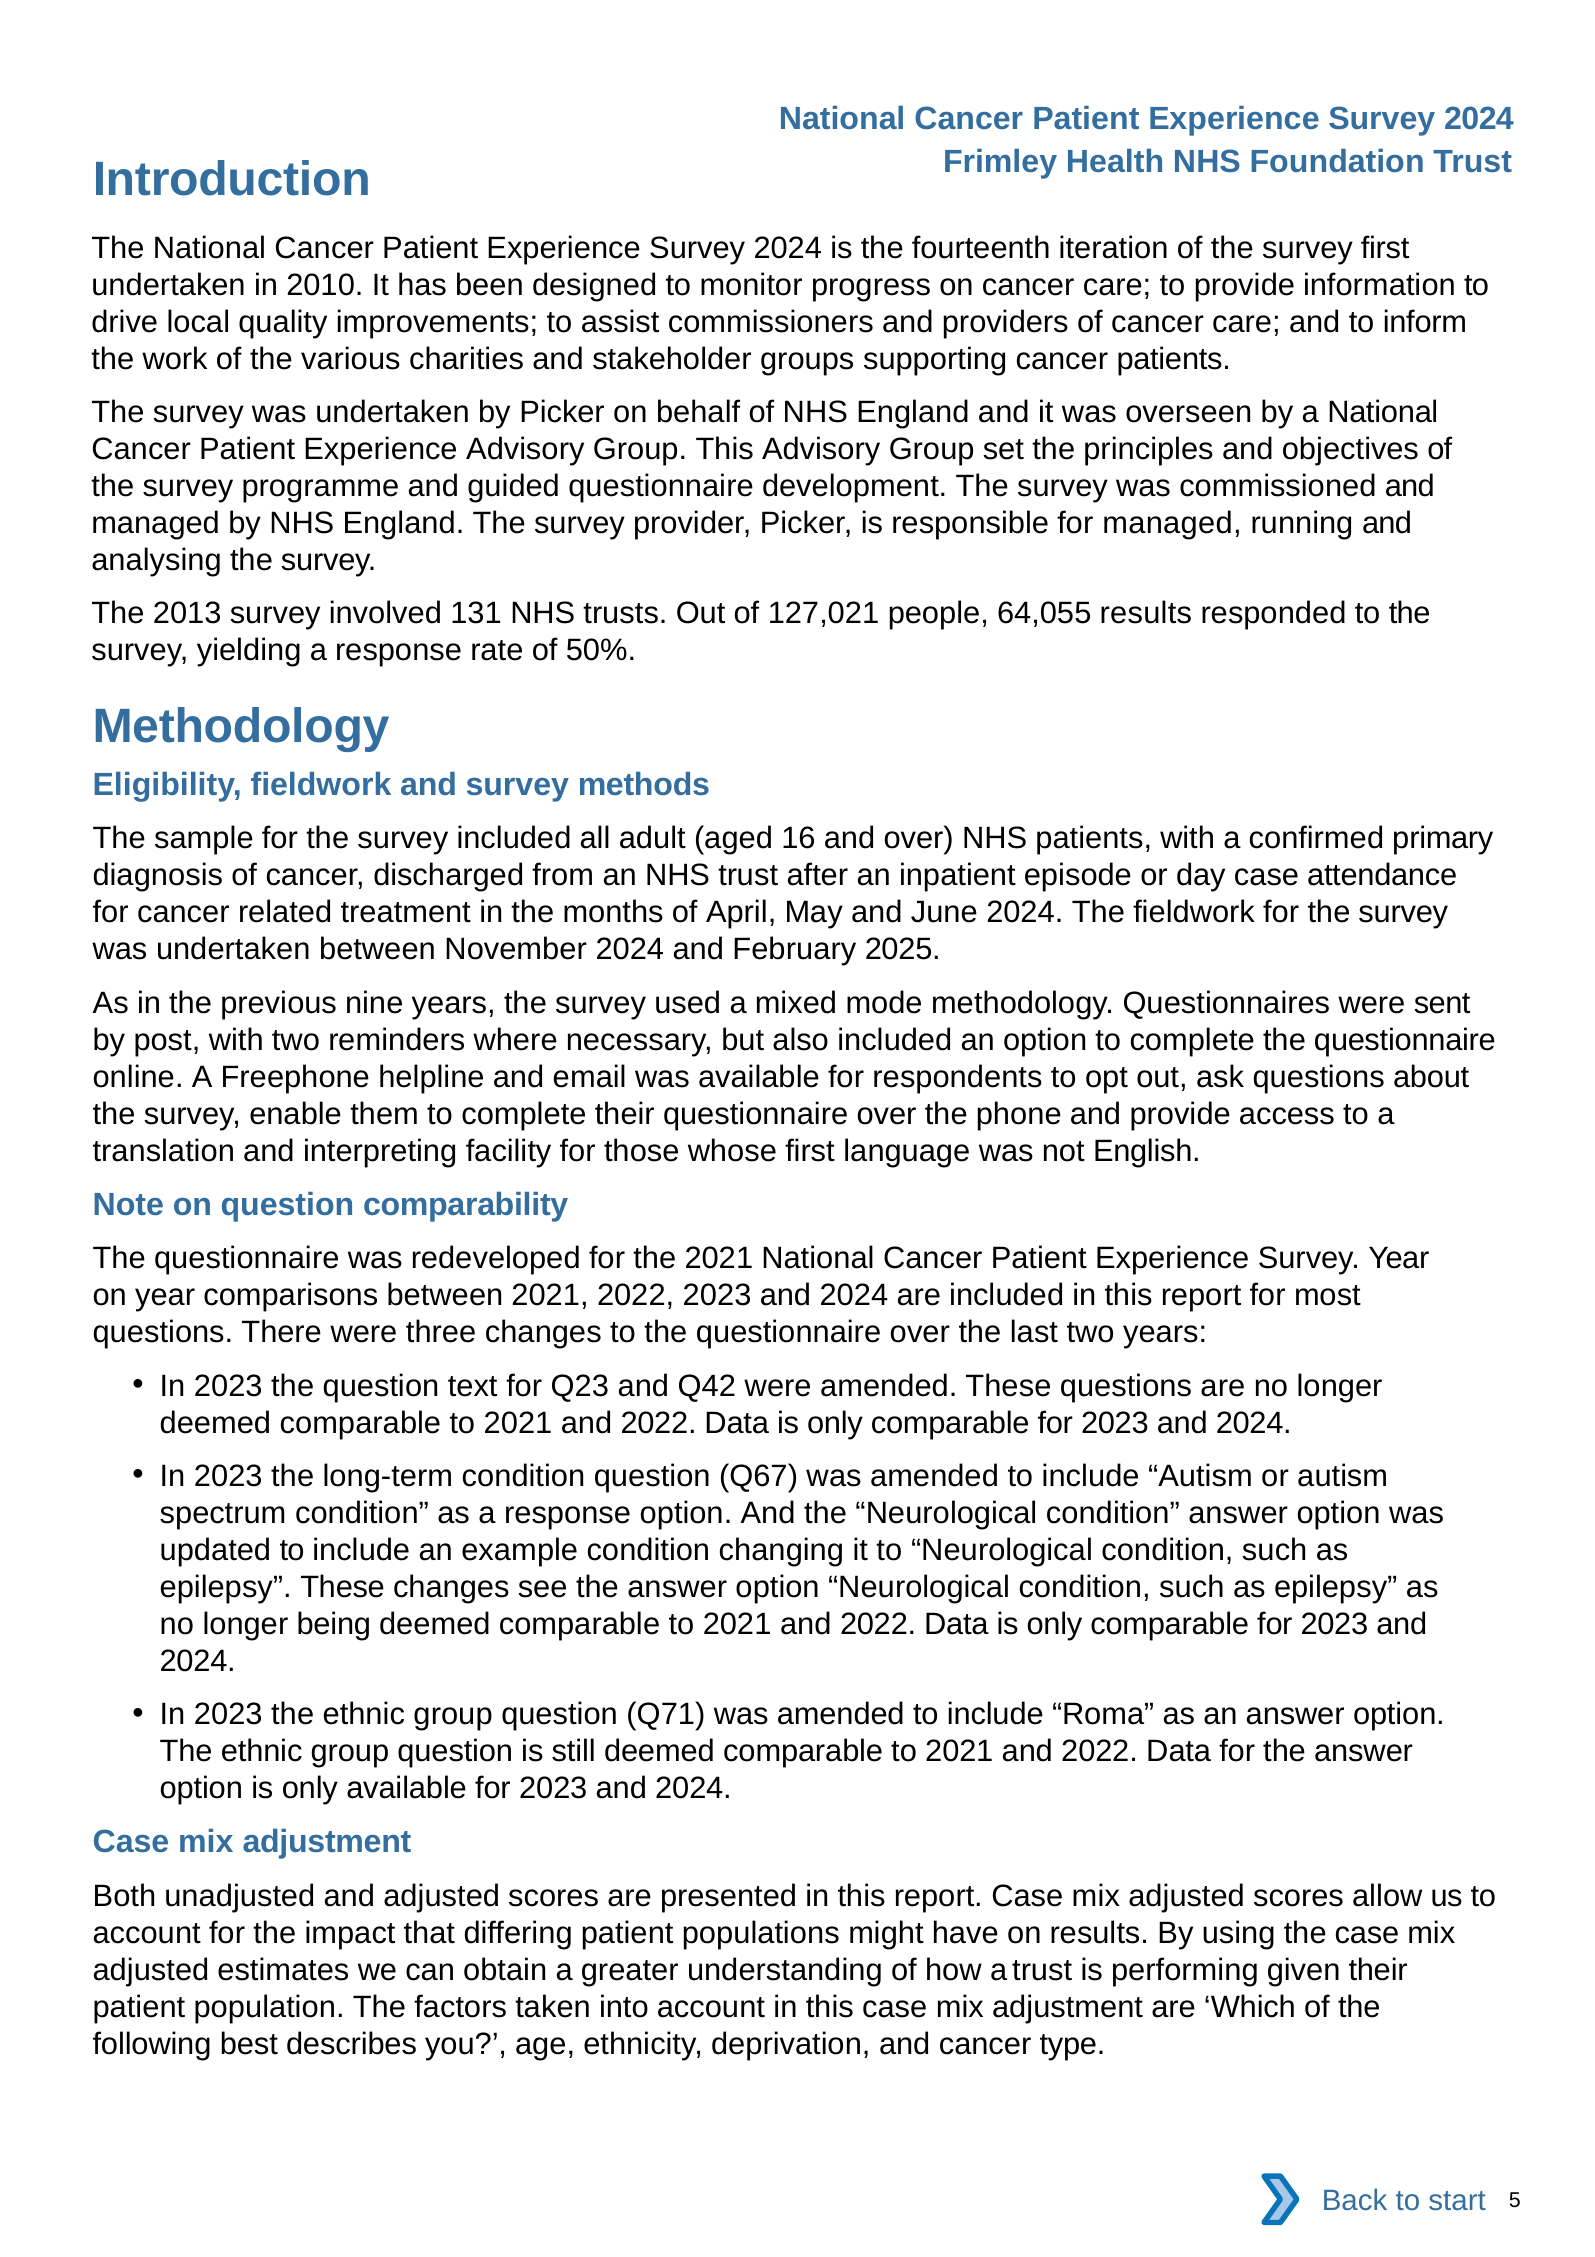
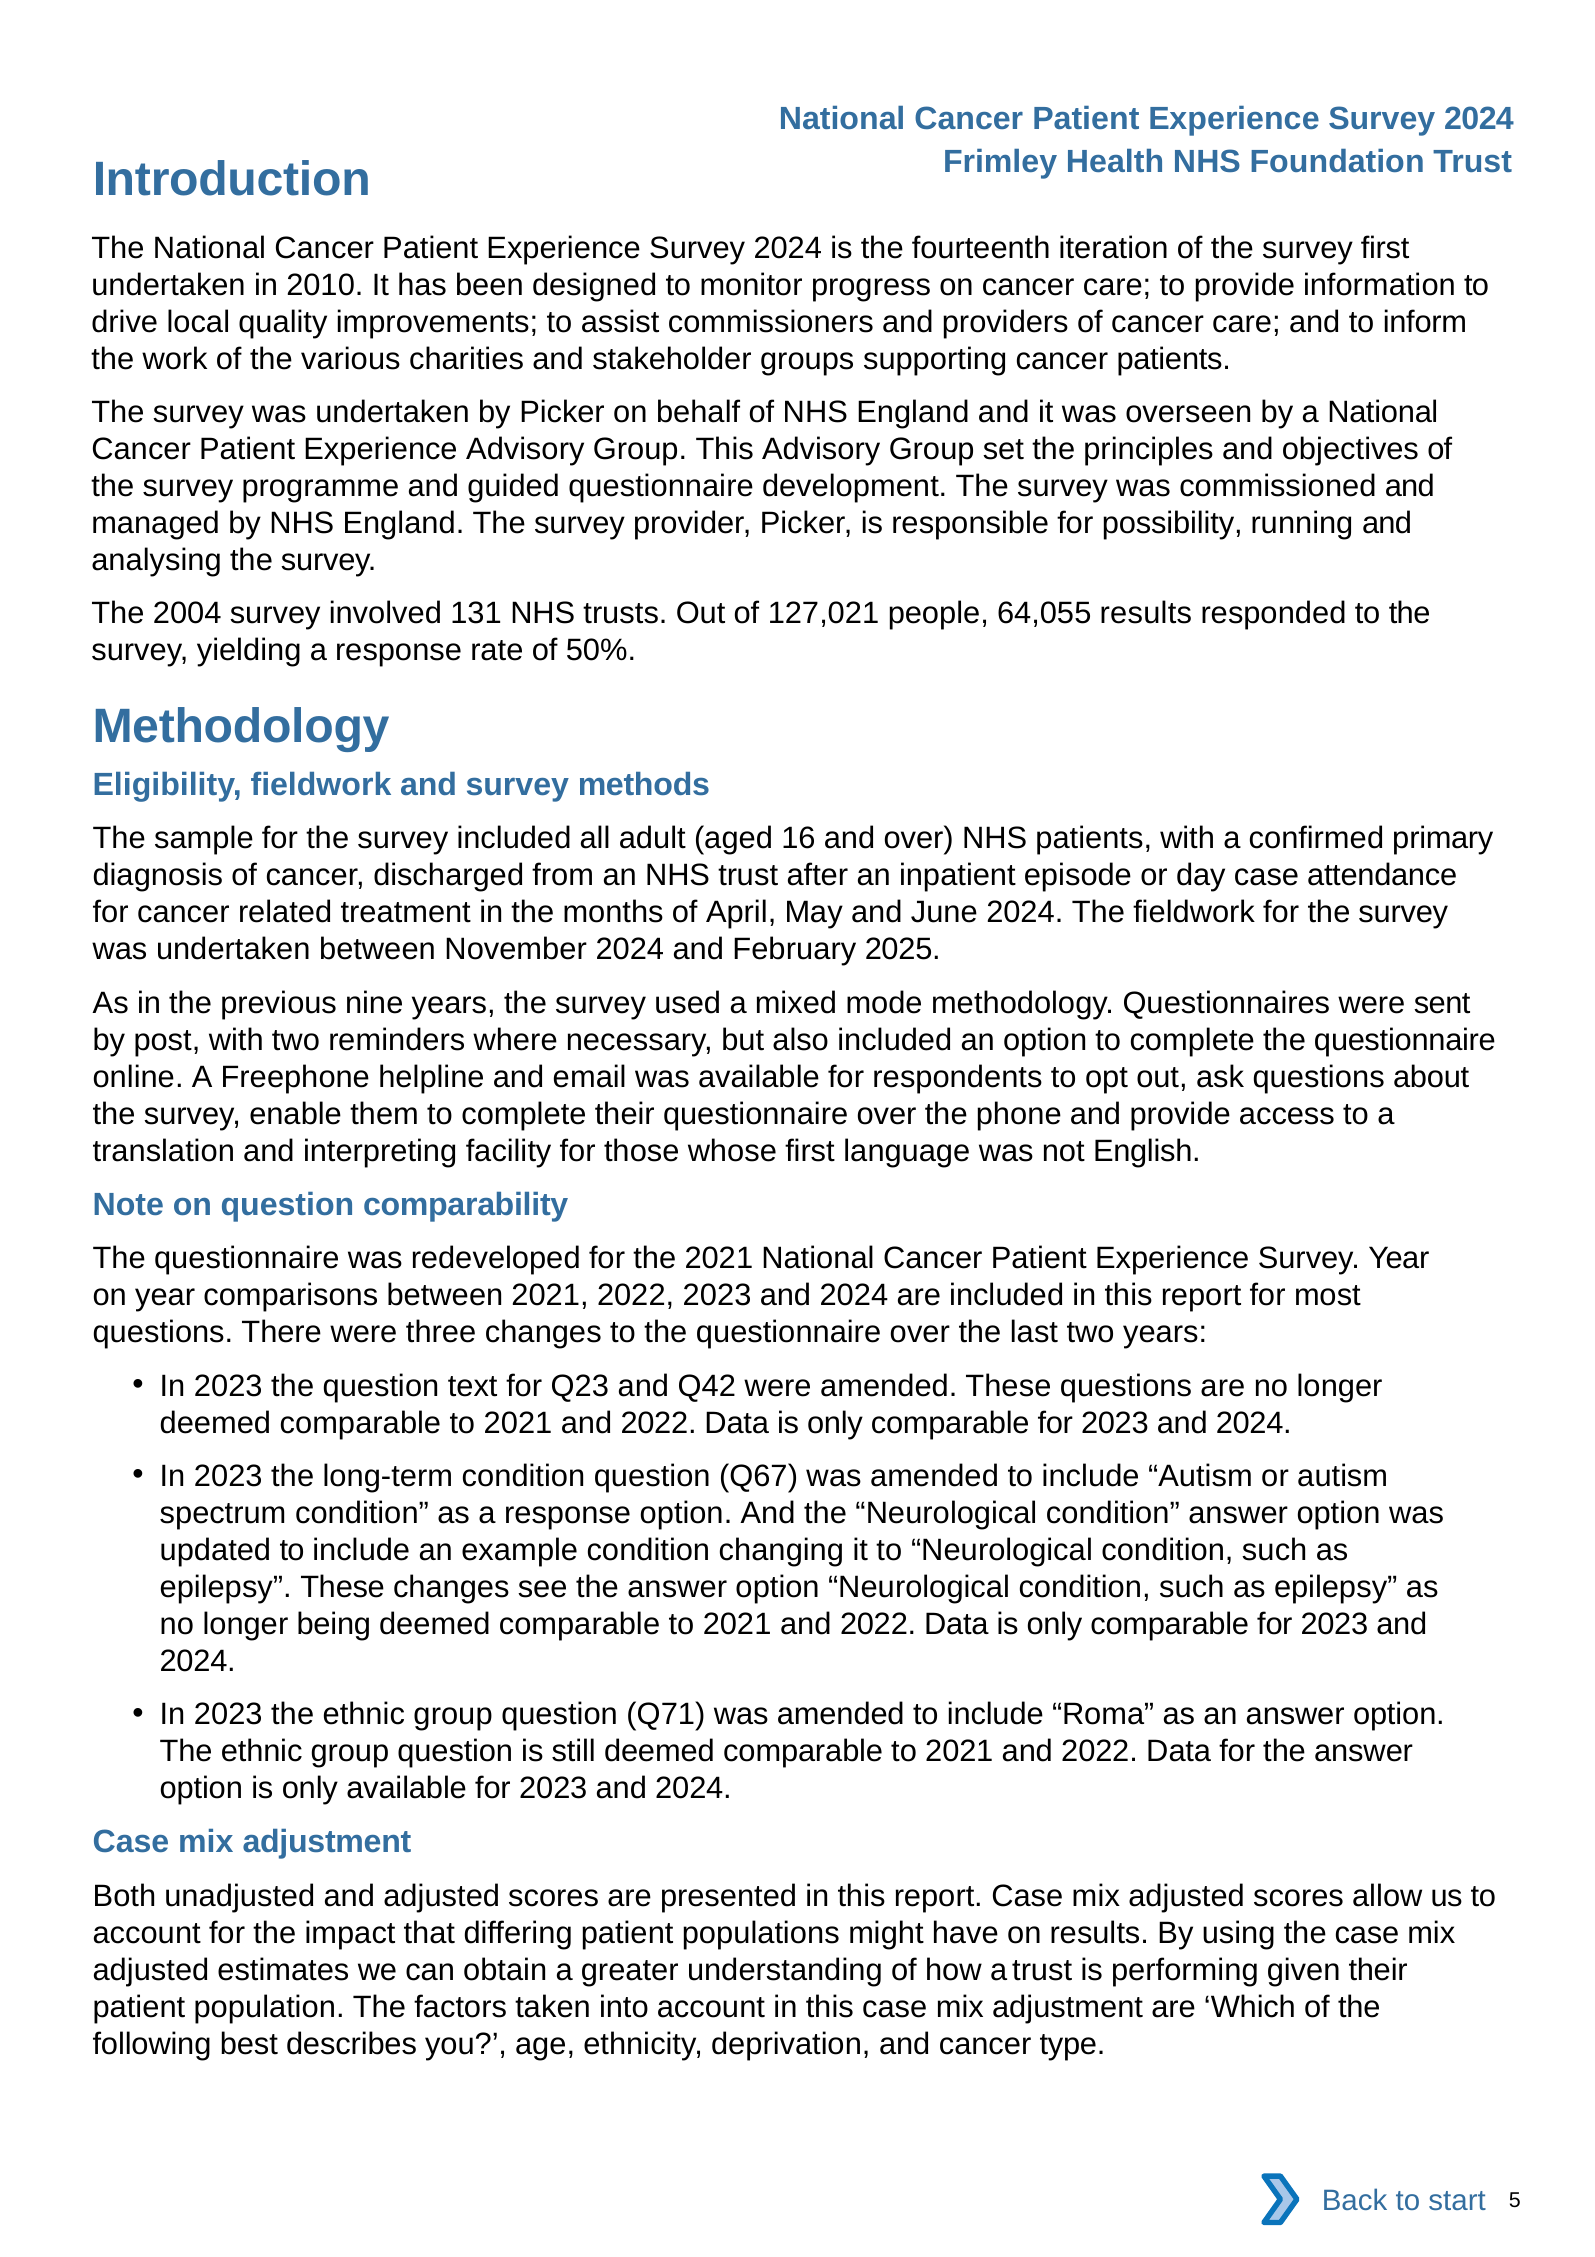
for managed: managed -> possibility
2013: 2013 -> 2004
